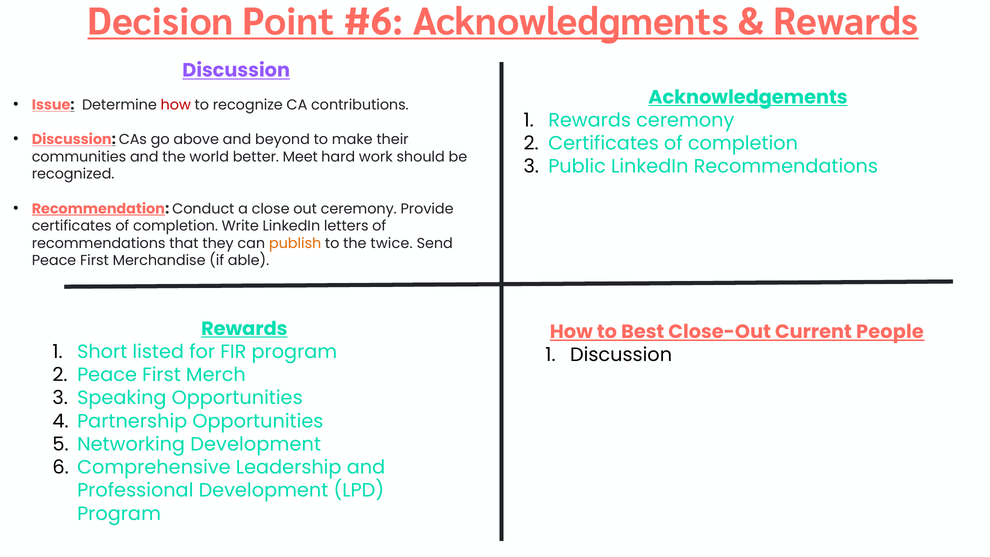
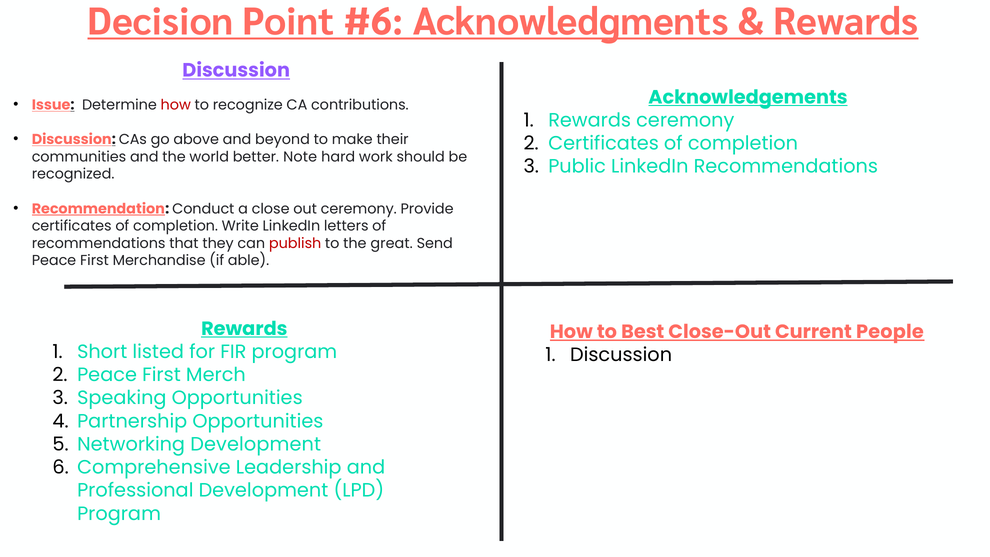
Meet: Meet -> Note
publish colour: orange -> red
twice: twice -> great
